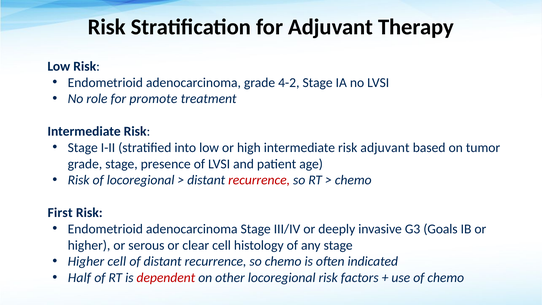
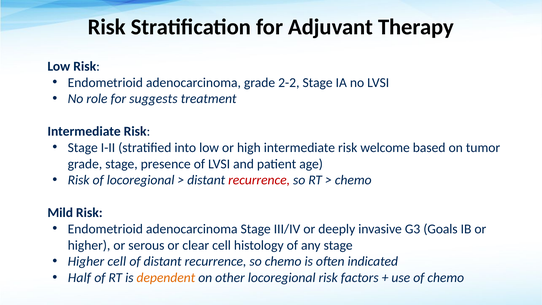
4-2: 4-2 -> 2-2
promote: promote -> suggests
risk adjuvant: adjuvant -> welcome
First: First -> Mild
dependent colour: red -> orange
